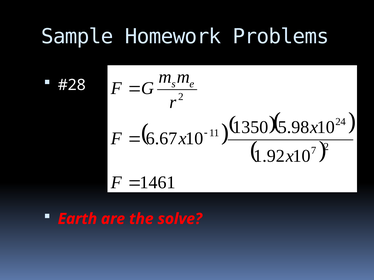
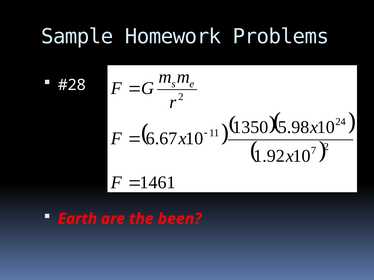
solve: solve -> been
